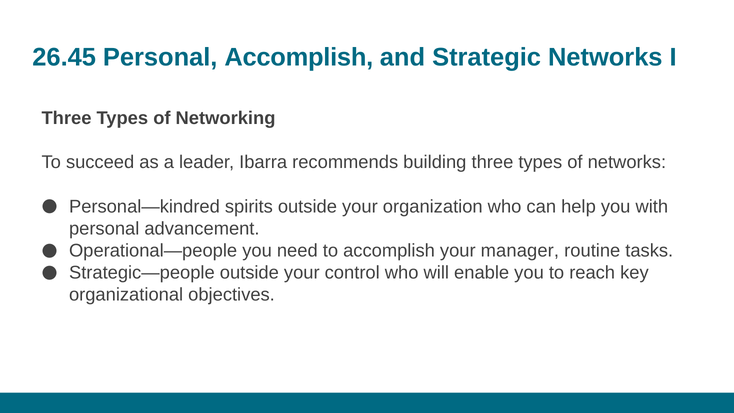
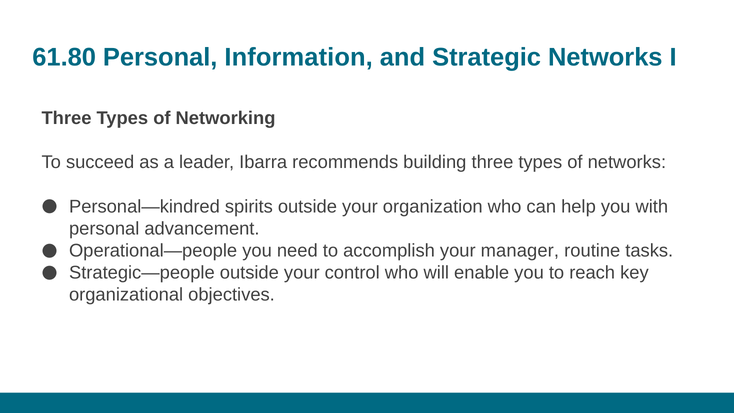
26.45: 26.45 -> 61.80
Personal Accomplish: Accomplish -> Information
